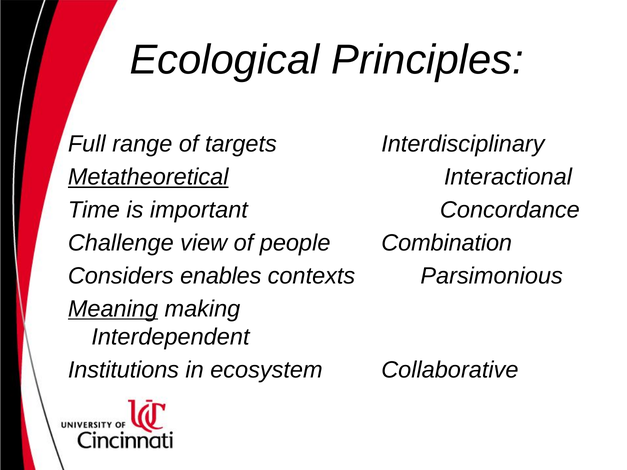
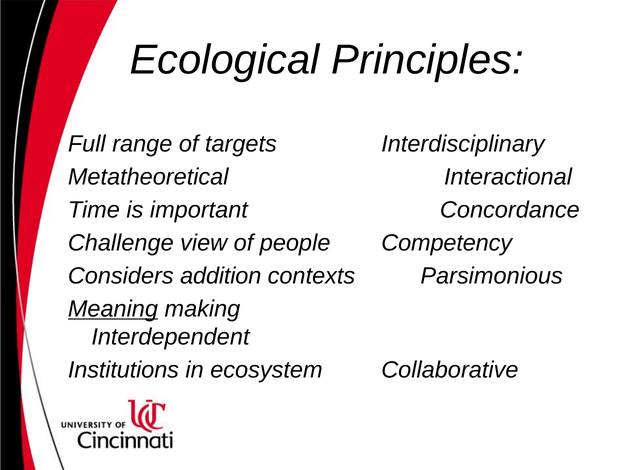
Metatheoretical underline: present -> none
Combination: Combination -> Competency
enables: enables -> addition
